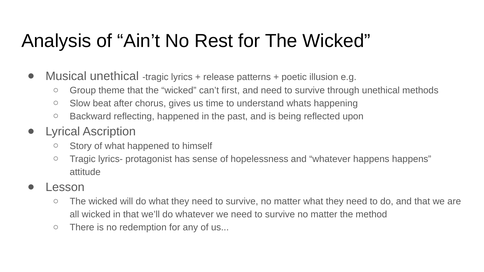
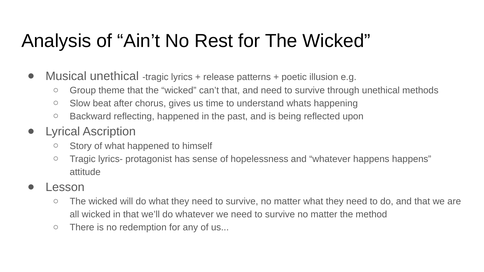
can’t first: first -> that
